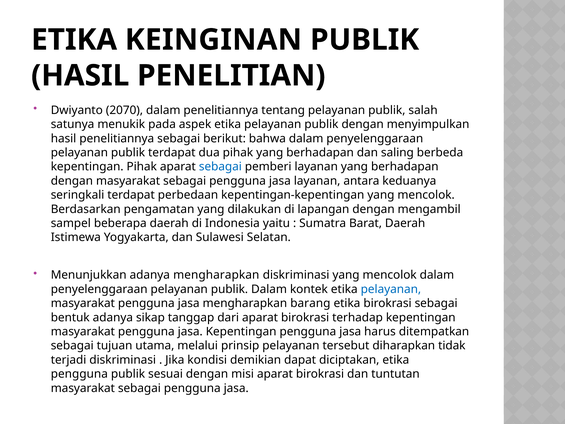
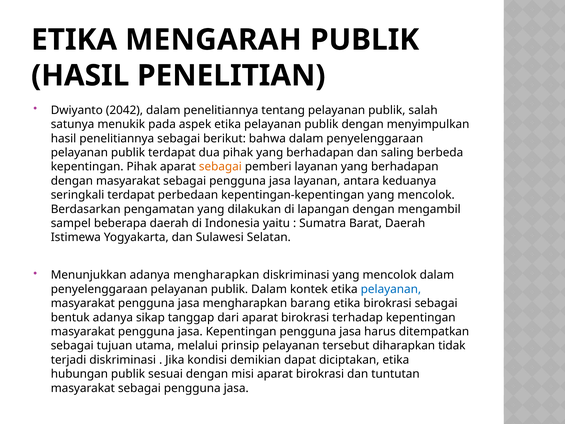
KEINGINAN: KEINGINAN -> MENGARAH
2070: 2070 -> 2042
sebagai at (220, 167) colour: blue -> orange
pengguna at (79, 374): pengguna -> hubungan
